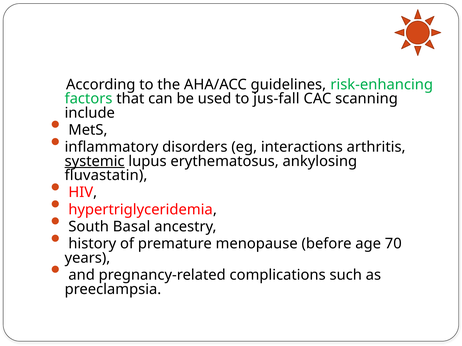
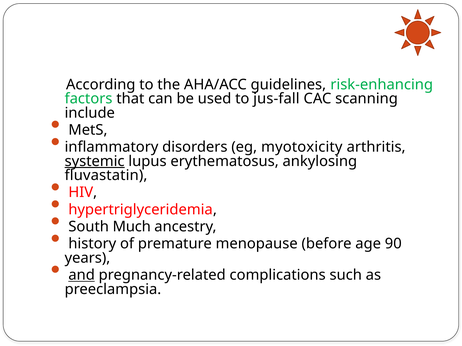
interactions: interactions -> myotoxicity
Basal: Basal -> Much
70: 70 -> 90
and underline: none -> present
